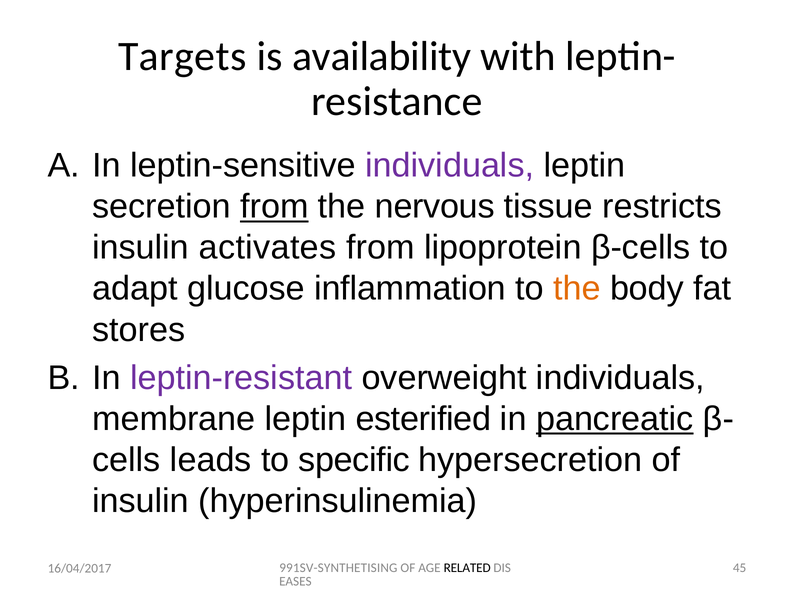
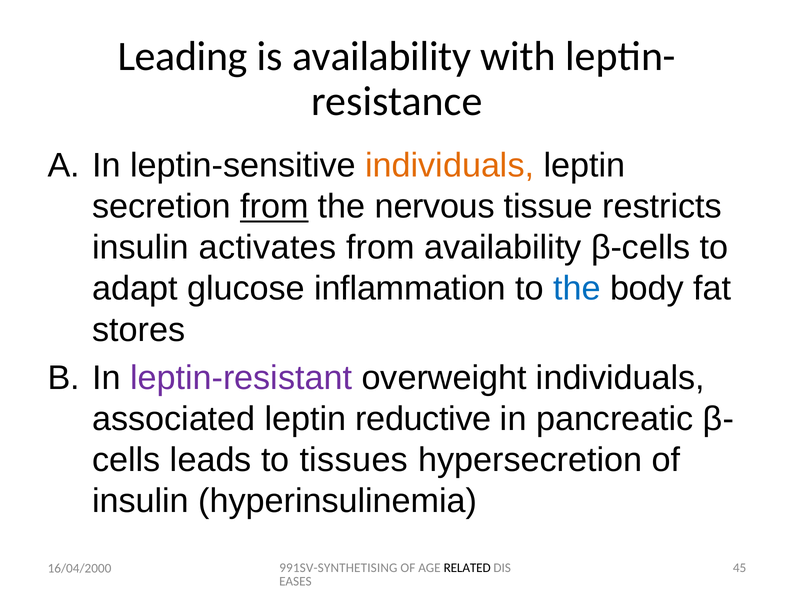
Targets: Targets -> Leading
individuals at (450, 166) colour: purple -> orange
from lipoprotein: lipoprotein -> availability
the at (577, 289) colour: orange -> blue
membrane: membrane -> associated
esterified: esterified -> reductive
pancreatic underline: present -> none
specific: specific -> tissues
16/04/2017: 16/04/2017 -> 16/04/2000
